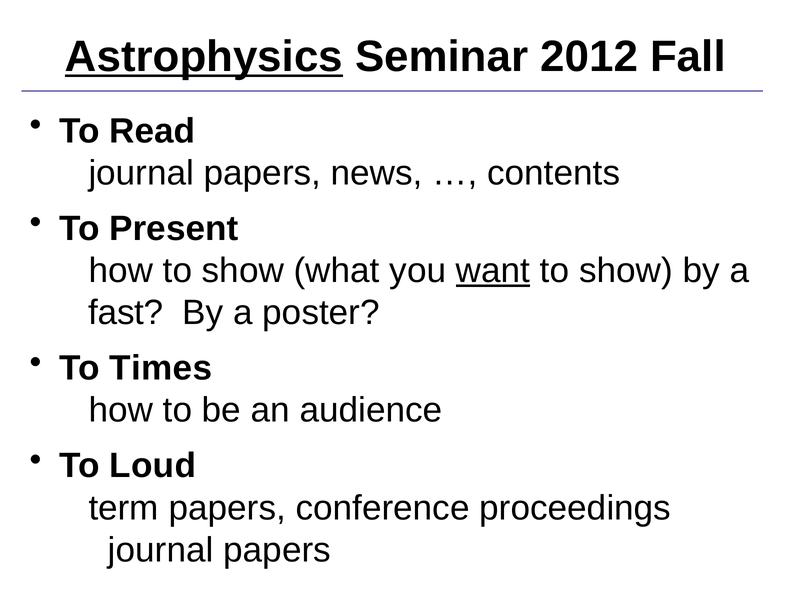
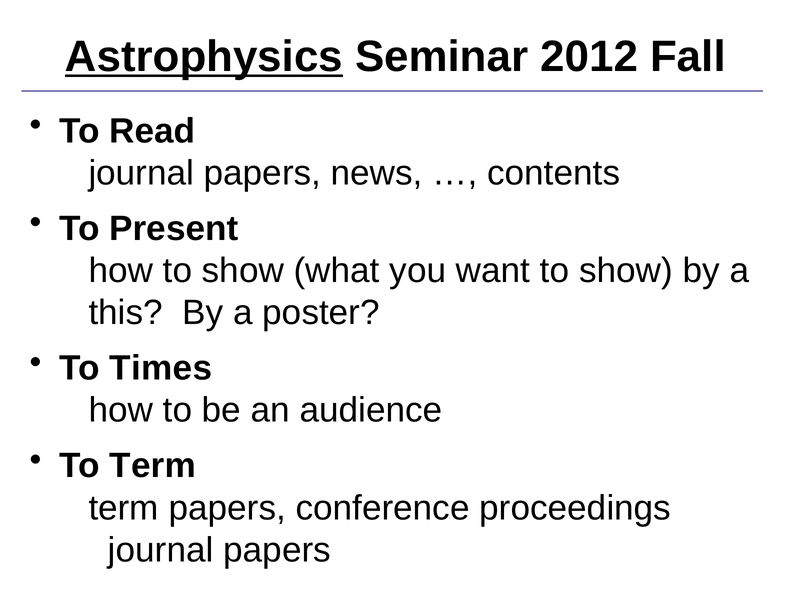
want underline: present -> none
fast: fast -> this
To Loud: Loud -> Term
